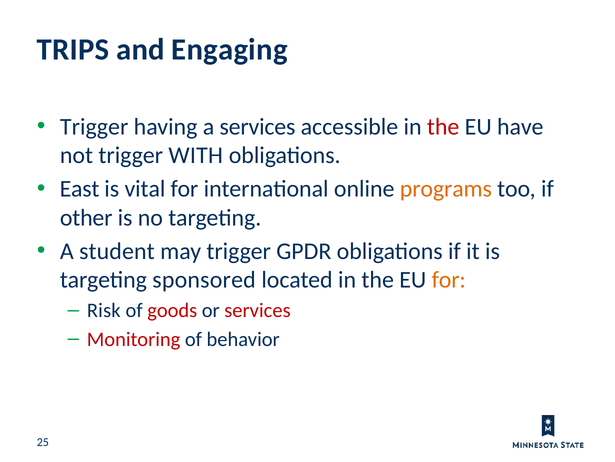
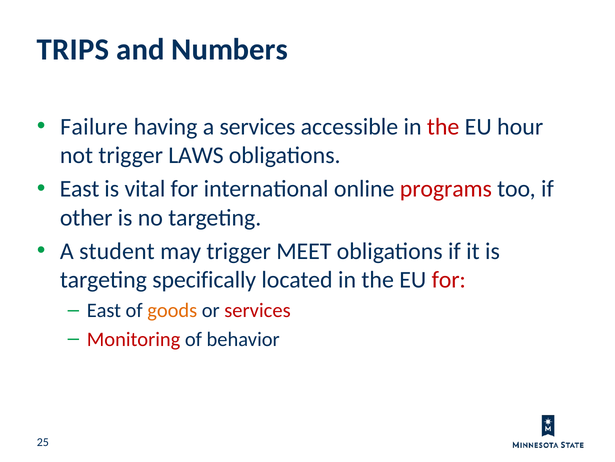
Engaging: Engaging -> Numbers
Trigger at (94, 127): Trigger -> Failure
have: have -> hour
WITH: WITH -> LAWS
programs colour: orange -> red
GPDR: GPDR -> MEET
sponsored: sponsored -> specifically
for at (449, 279) colour: orange -> red
Risk at (104, 310): Risk -> East
goods colour: red -> orange
